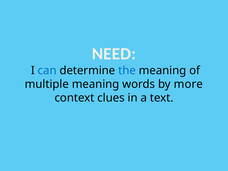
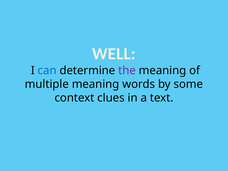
NEED: NEED -> WELL
the colour: blue -> purple
more: more -> some
